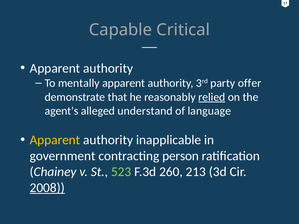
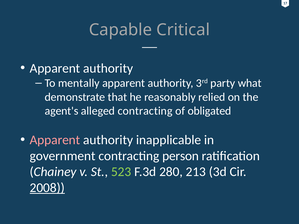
offer: offer -> what
relied underline: present -> none
alleged understand: understand -> contracting
language: language -> obligated
Apparent at (55, 140) colour: yellow -> pink
260: 260 -> 280
